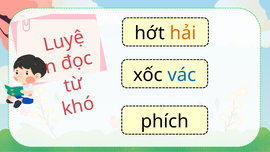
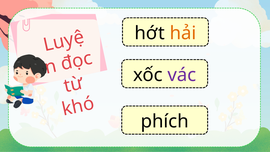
vác colour: blue -> purple
